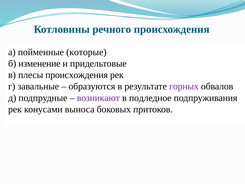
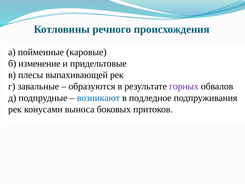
которые: которые -> каровые
плесы происхождения: происхождения -> выпахивающей
возникают colour: purple -> blue
